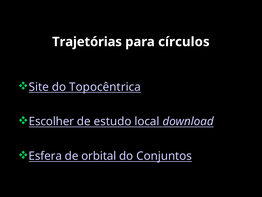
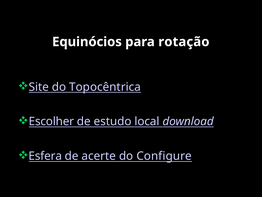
Trajetórias: Trajetórias -> Equinócios
círculos: círculos -> rotação
orbital: orbital -> acerte
Conjuntos: Conjuntos -> Configure
